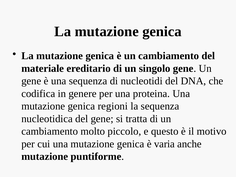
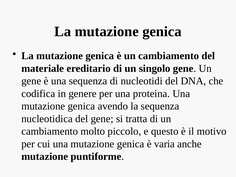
regioni: regioni -> avendo
